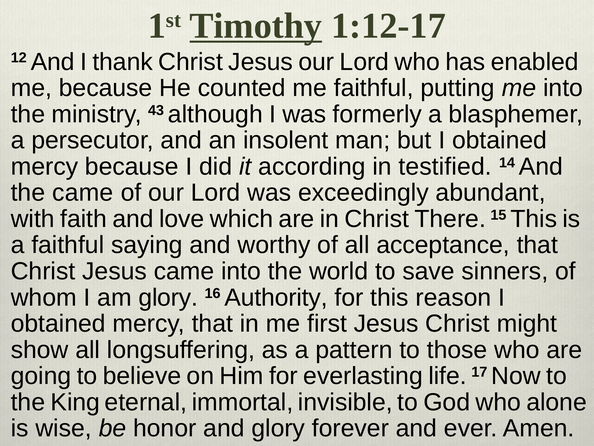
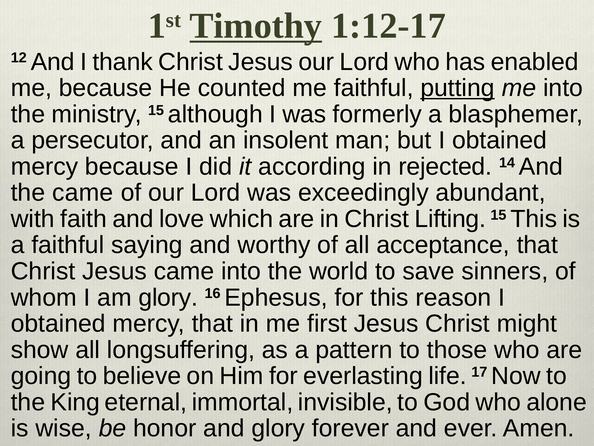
putting underline: none -> present
ministry 43: 43 -> 15
testified: testified -> rejected
There: There -> Lifting
Authority: Authority -> Ephesus
